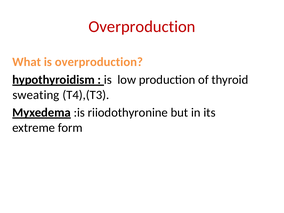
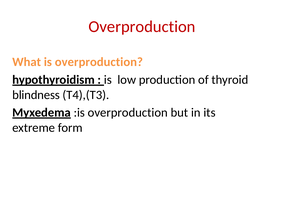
sweating: sweating -> blindness
:is riiodothyronine: riiodothyronine -> overproduction
